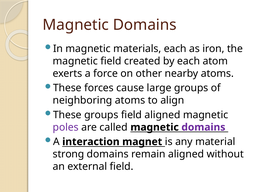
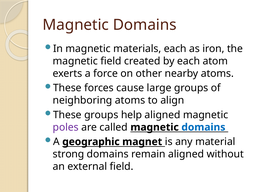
groups field: field -> help
domains at (203, 127) colour: purple -> blue
interaction: interaction -> geographic
